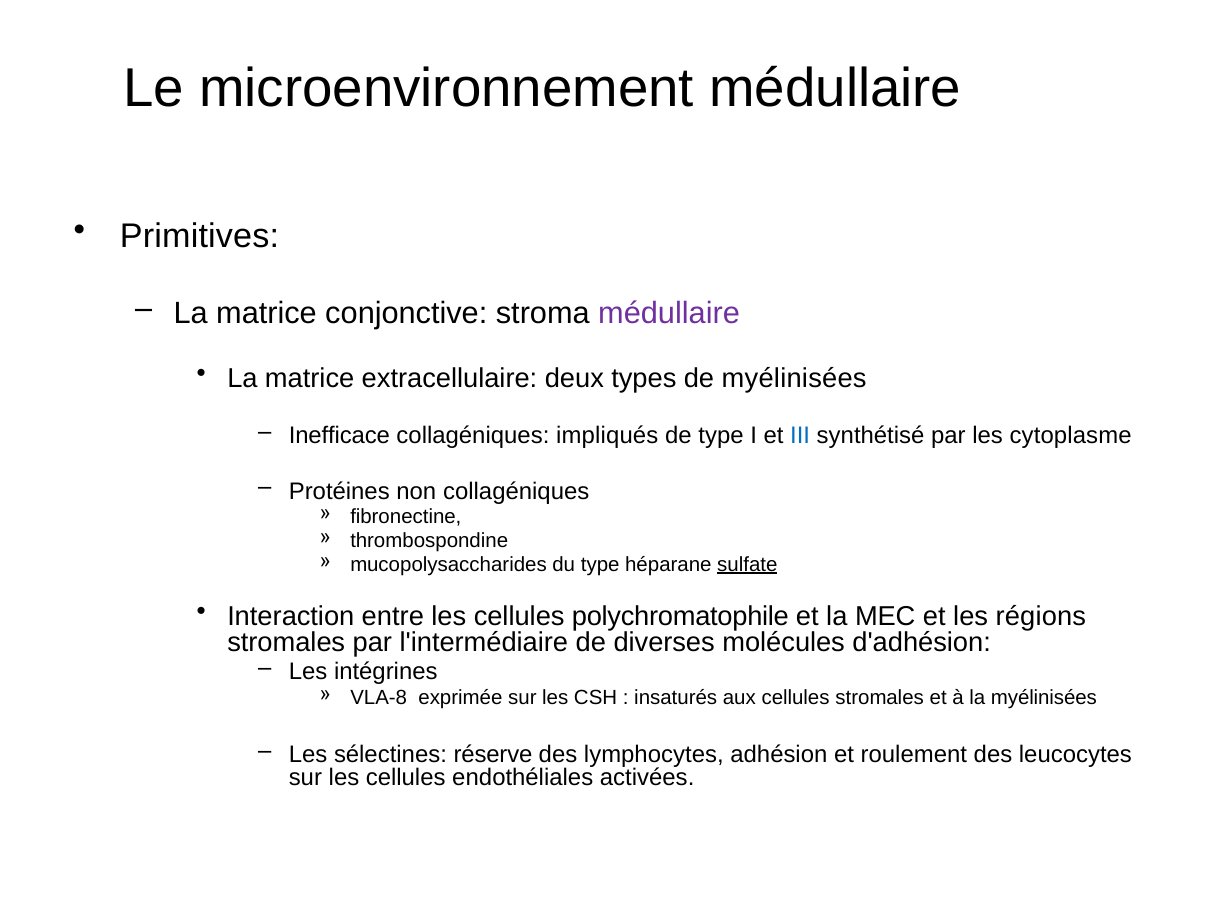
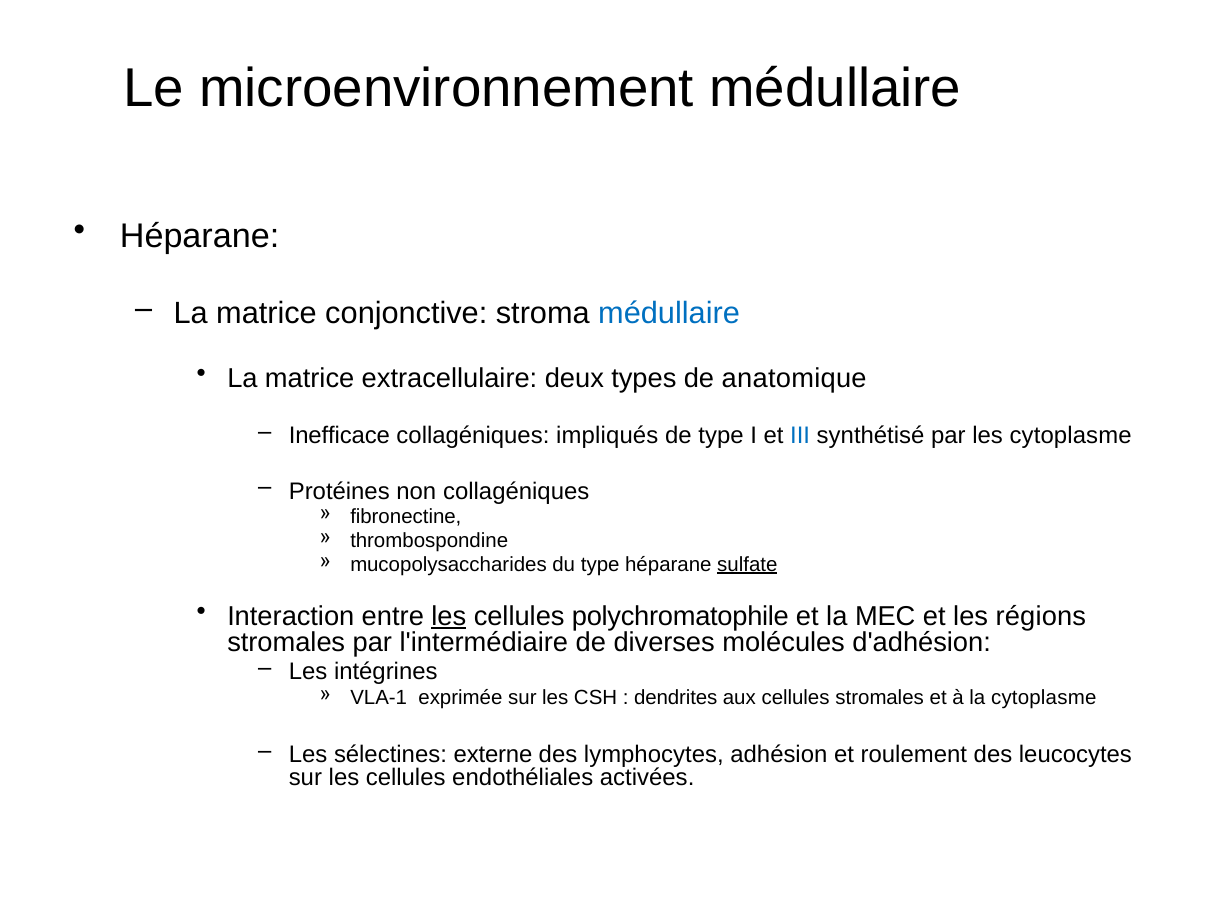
Primitives at (199, 236): Primitives -> Héparane
médullaire at (669, 313) colour: purple -> blue
de myélinisées: myélinisées -> anatomique
les at (449, 616) underline: none -> present
VLA-8: VLA-8 -> VLA-1
insaturés: insaturés -> dendrites
la myélinisées: myélinisées -> cytoplasme
réserve: réserve -> externe
